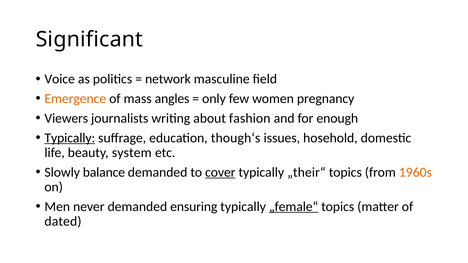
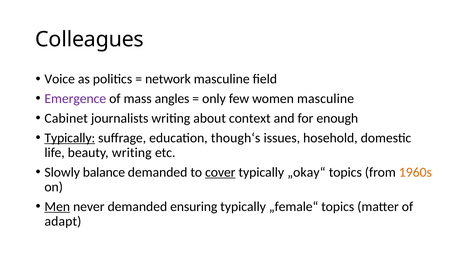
Significant: Significant -> Colleagues
Emergence colour: orange -> purple
women pregnancy: pregnancy -> masculine
Viewers: Viewers -> Cabinet
fashion: fashion -> context
beauty system: system -> writing
„their“: „their“ -> „okay“
Men underline: none -> present
„female“ underline: present -> none
dated: dated -> adapt
